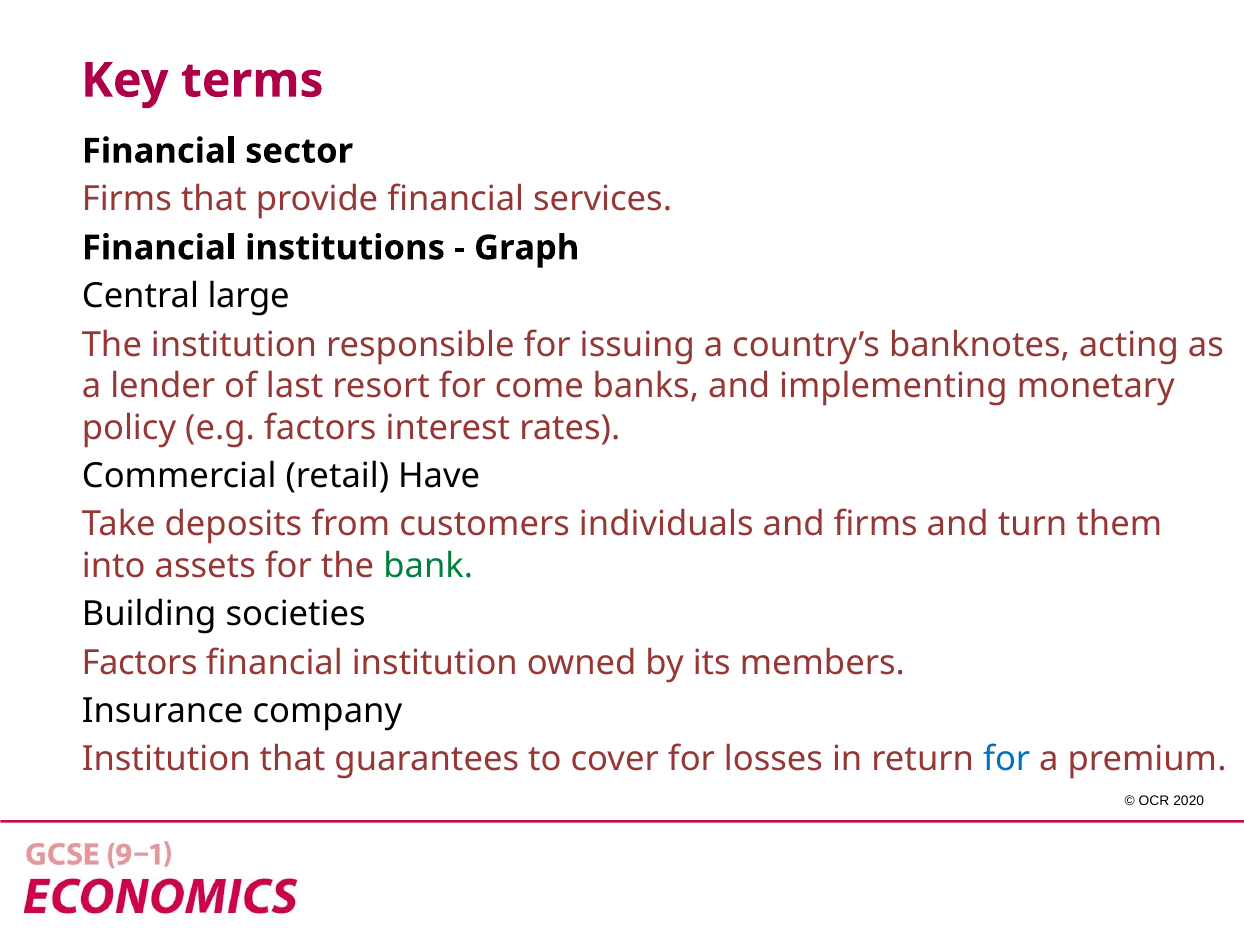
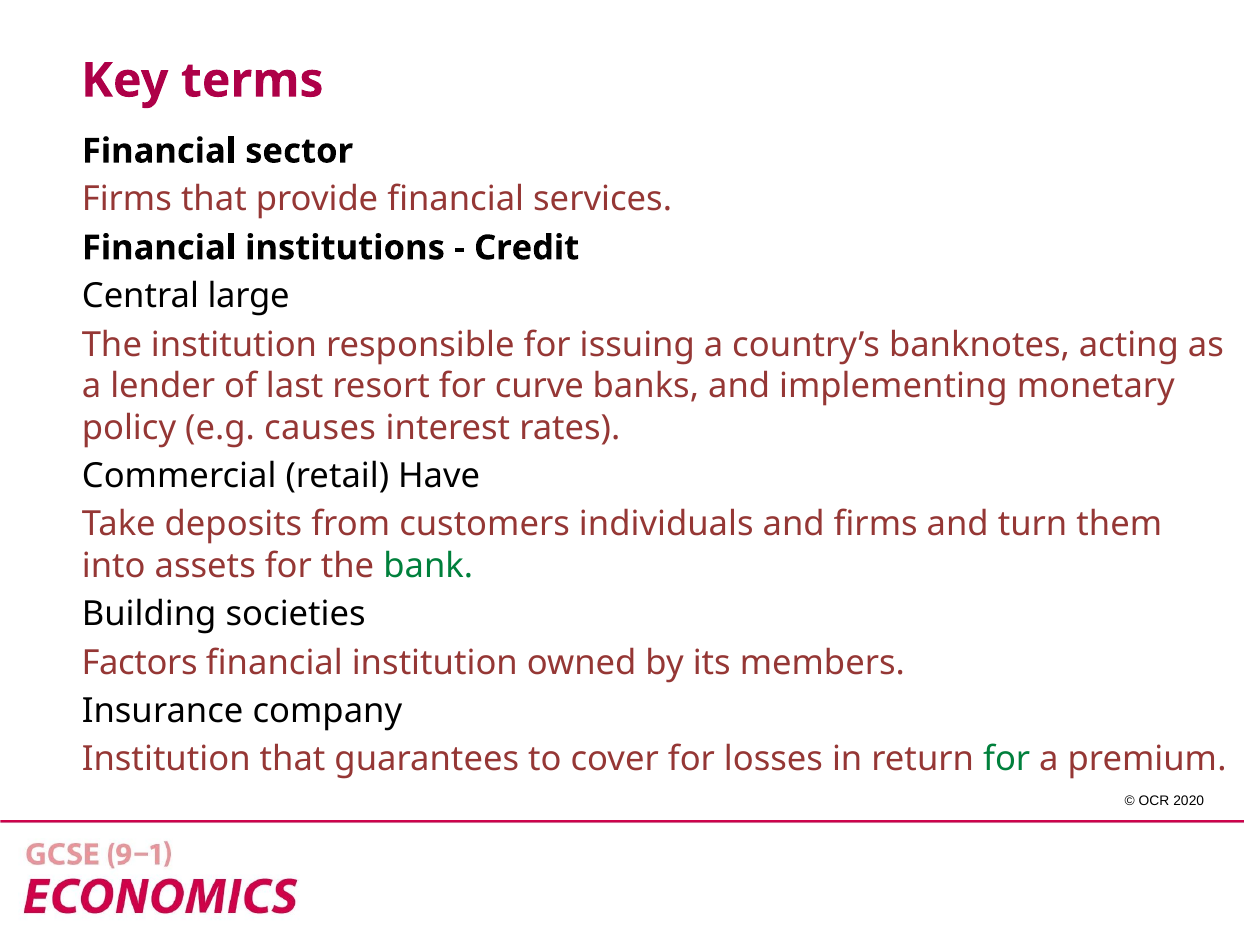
Graph: Graph -> Credit
come: come -> curve
e.g factors: factors -> causes
for at (1007, 759) colour: blue -> green
